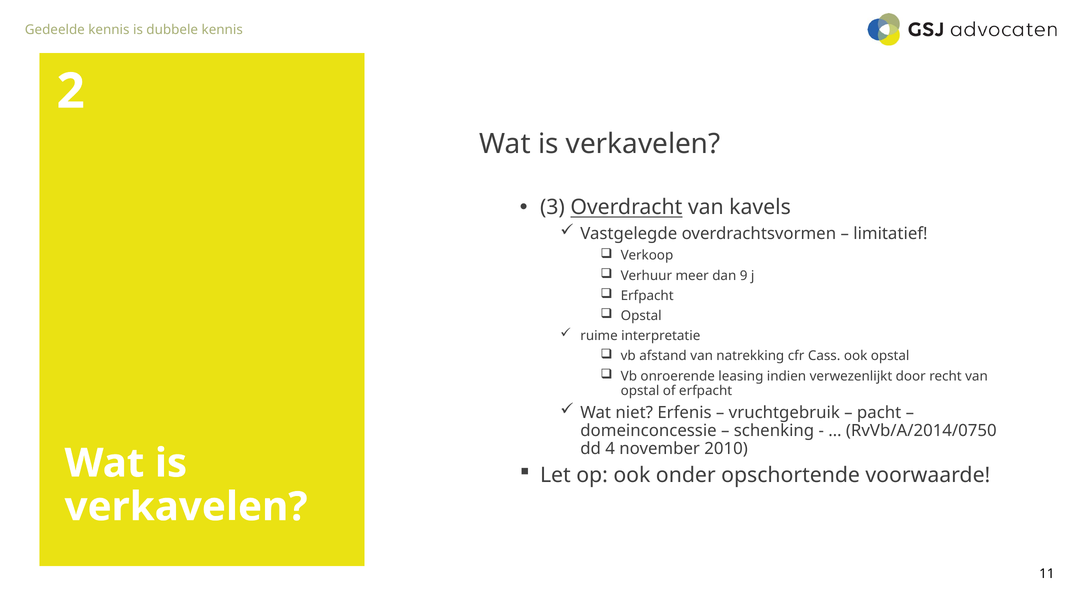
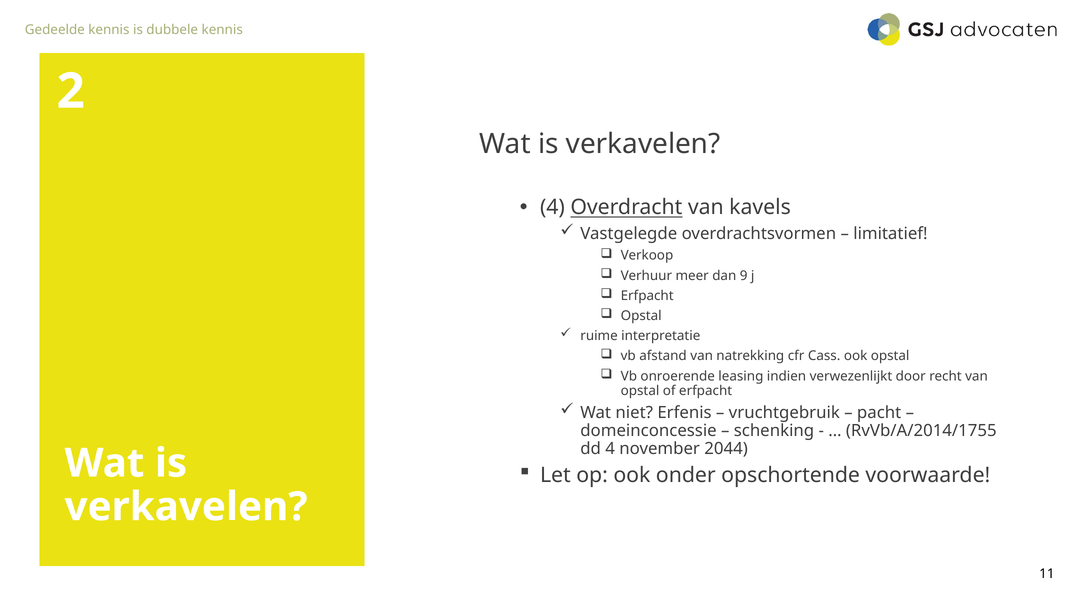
3 at (552, 207): 3 -> 4
RvVb/A/2014/0750: RvVb/A/2014/0750 -> RvVb/A/2014/1755
2010: 2010 -> 2044
